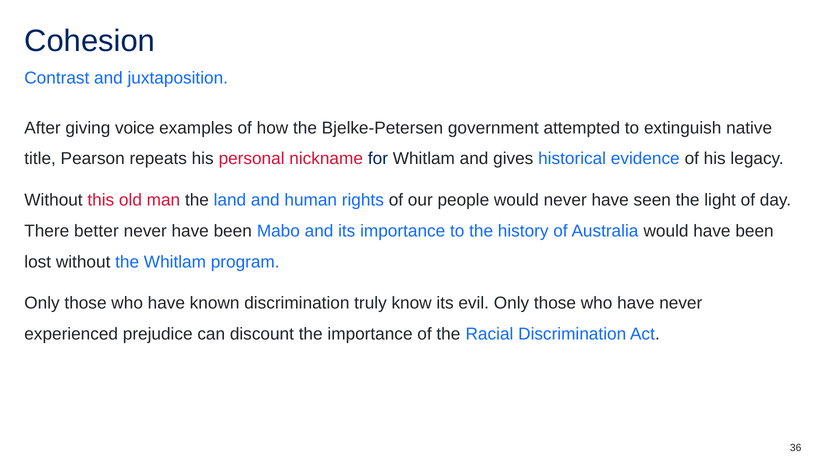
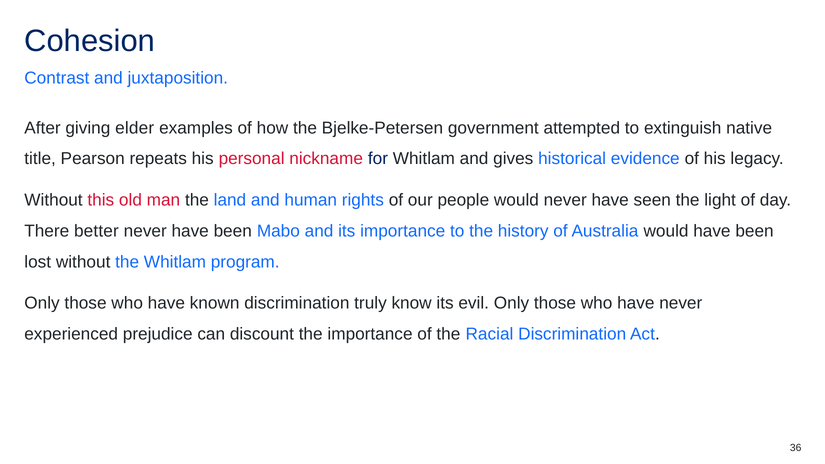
voice: voice -> elder
